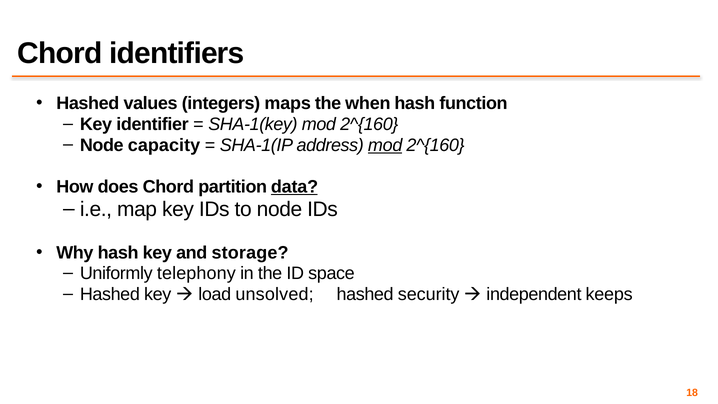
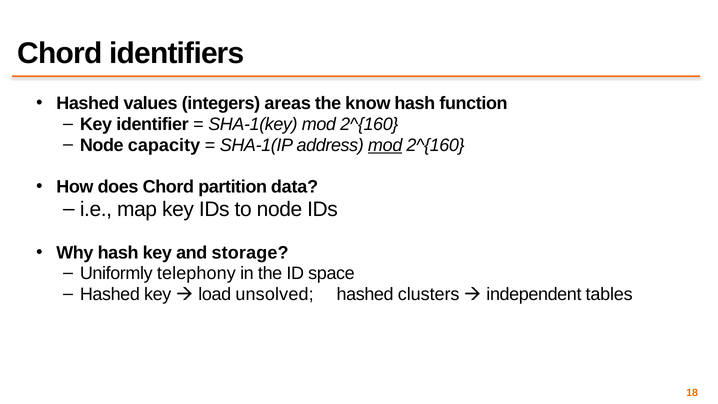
maps: maps -> areas
when: when -> know
data underline: present -> none
security: security -> clusters
keeps: keeps -> tables
